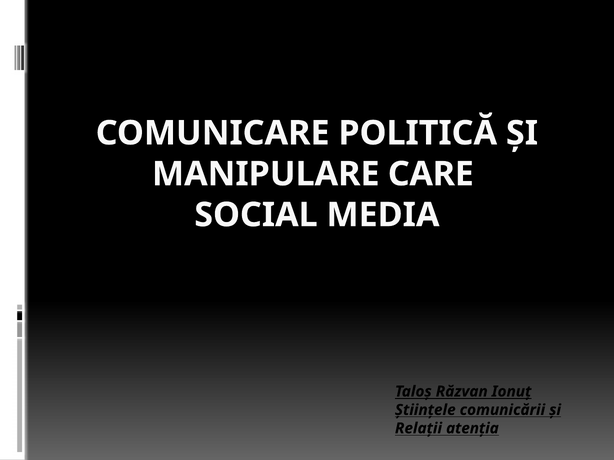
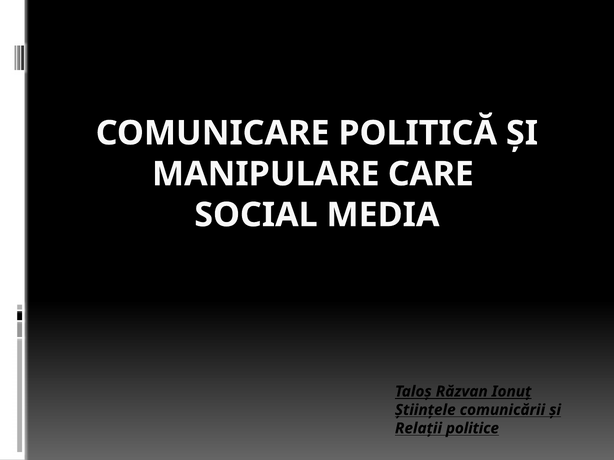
atenția: atenția -> politice
